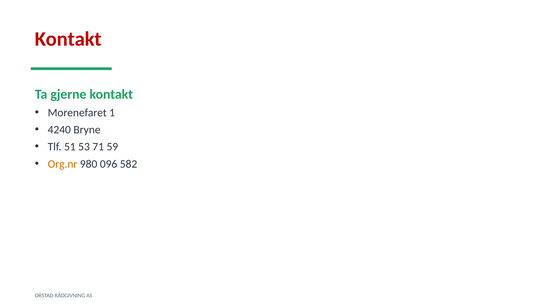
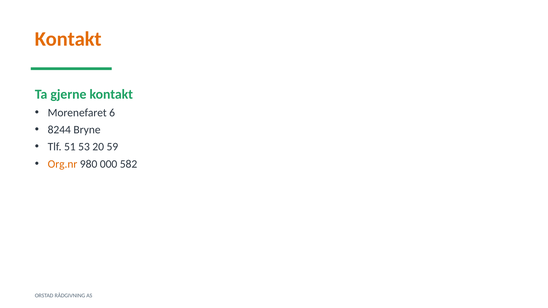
Kontakt at (68, 39) colour: red -> orange
1: 1 -> 6
4240: 4240 -> 8244
71: 71 -> 20
096: 096 -> 000
